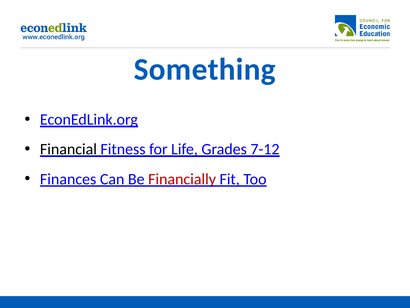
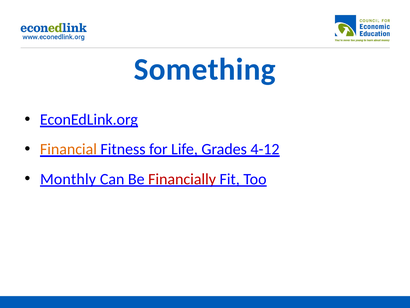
Financial colour: black -> orange
7-12: 7-12 -> 4-12
Finances: Finances -> Monthly
